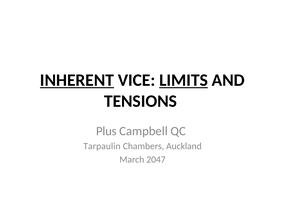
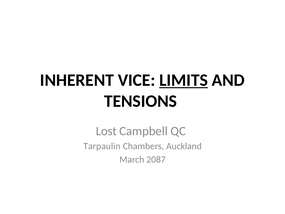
INHERENT underline: present -> none
Plus: Plus -> Lost
2047: 2047 -> 2087
